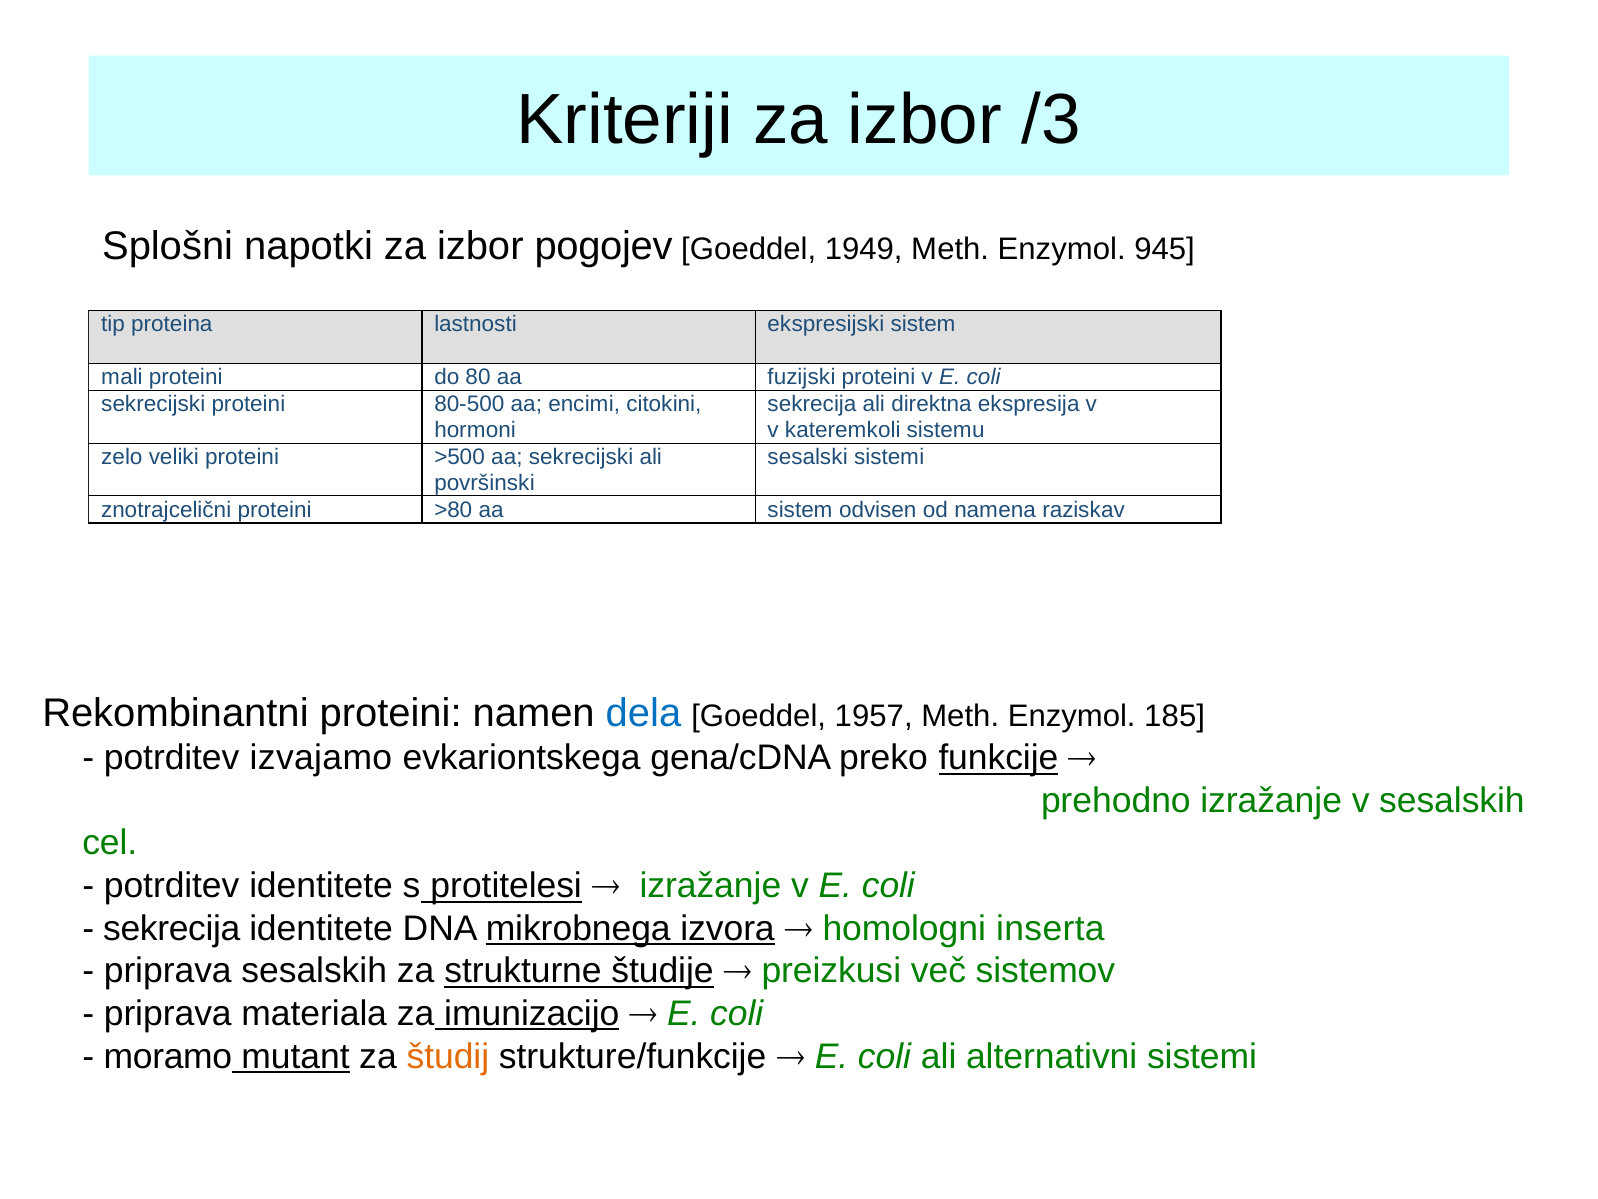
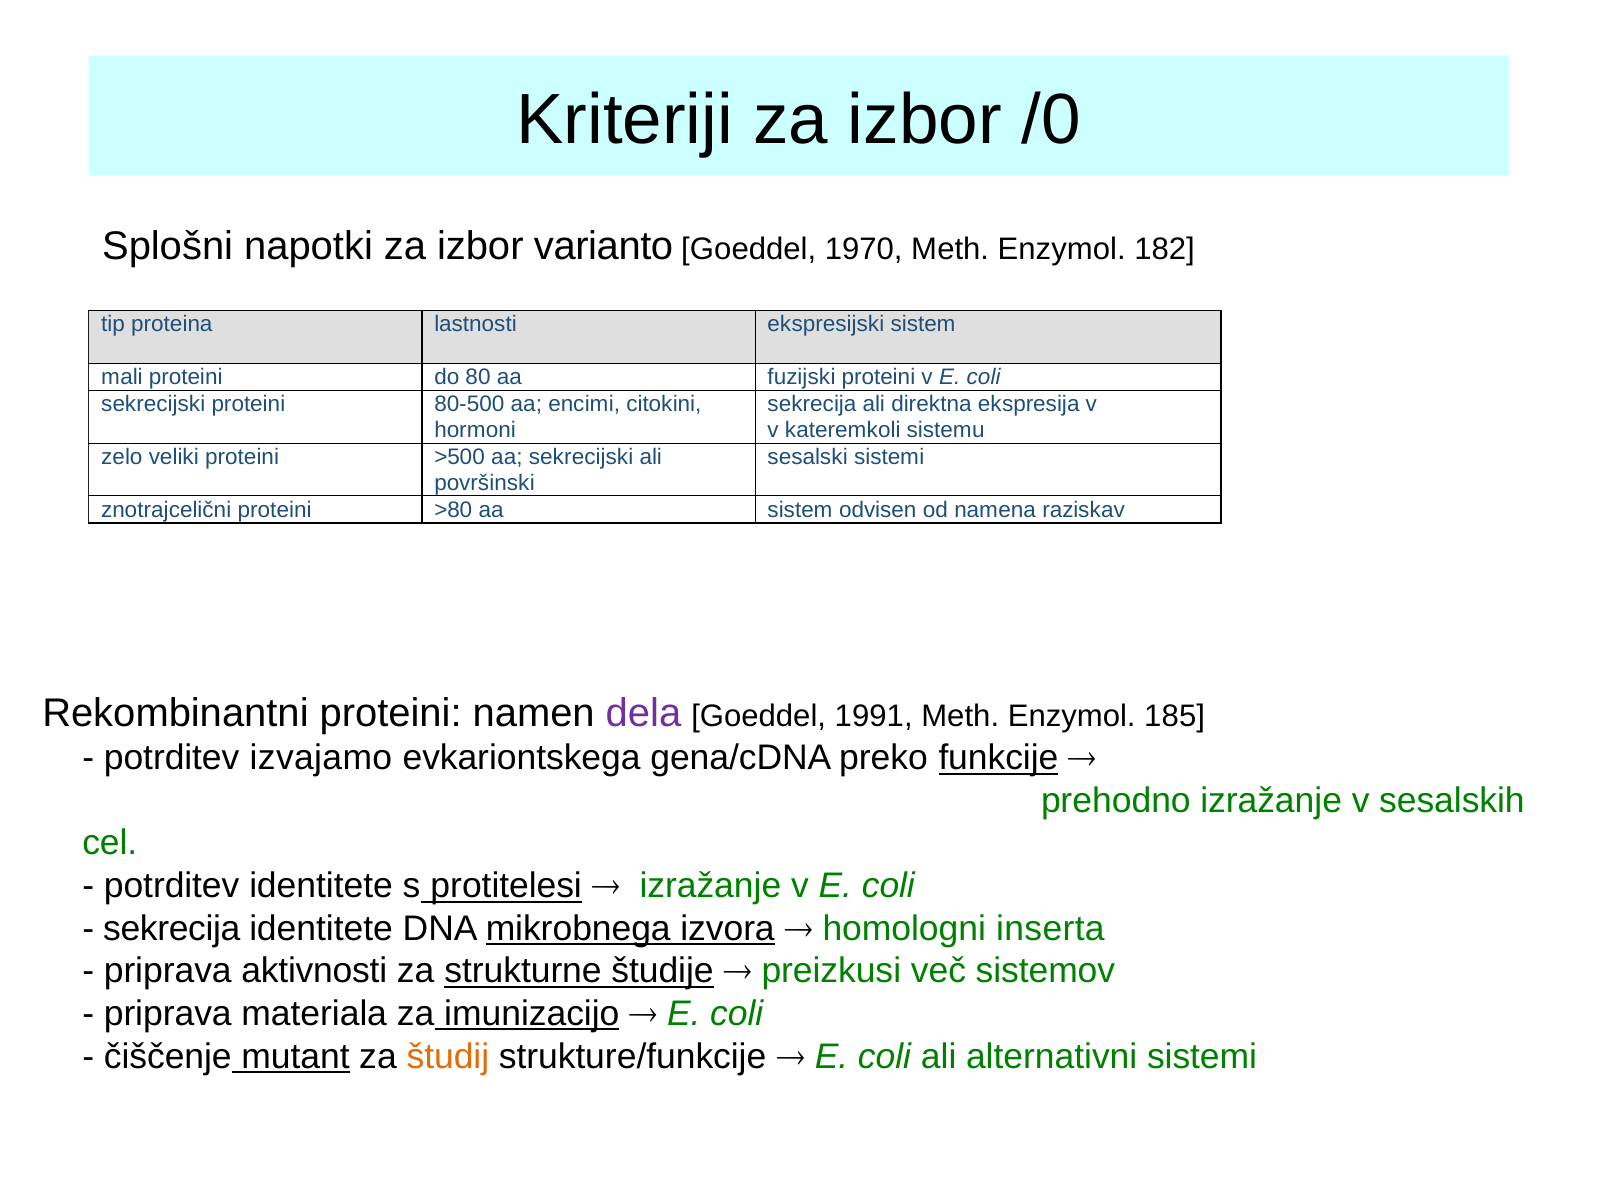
/3: /3 -> /0
pogojev: pogojev -> varianto
1949: 1949 -> 1970
945: 945 -> 182
dela colour: blue -> purple
1957: 1957 -> 1991
priprava sesalskih: sesalskih -> aktivnosti
moramo: moramo -> čiščenje
